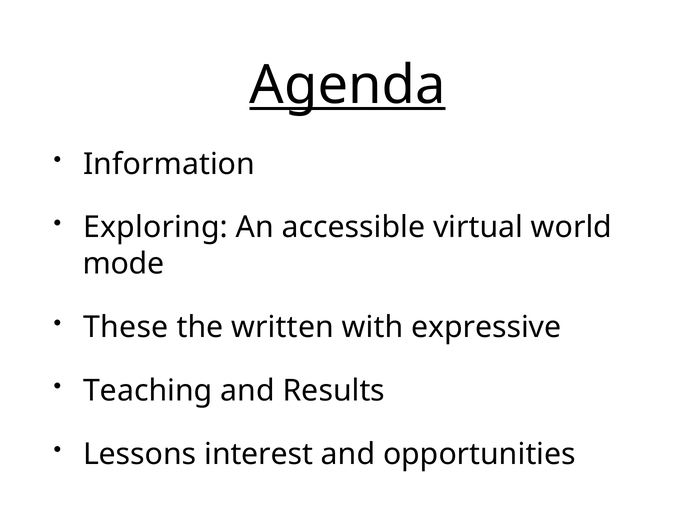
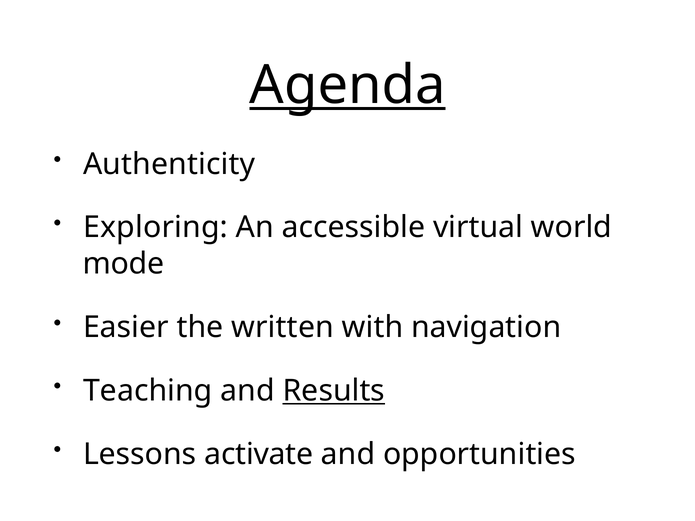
Information: Information -> Authenticity
These: These -> Easier
expressive: expressive -> navigation
Results underline: none -> present
interest: interest -> activate
